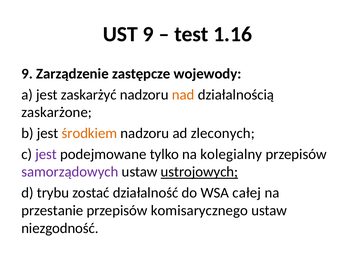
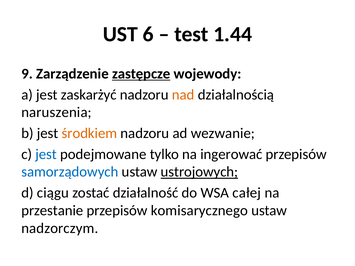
UST 9: 9 -> 6
1.16: 1.16 -> 1.44
zastępcze underline: none -> present
zaskarżone: zaskarżone -> naruszenia
zleconych: zleconych -> wezwanie
jest at (46, 154) colour: purple -> blue
kolegialny: kolegialny -> ingerować
samorządowych colour: purple -> blue
trybu: trybu -> ciągu
niezgodność: niezgodność -> nadzorczym
